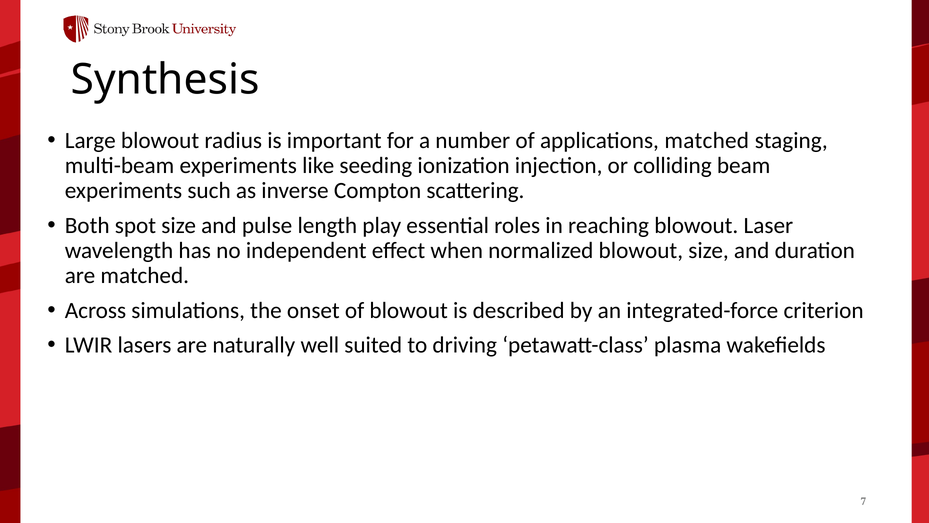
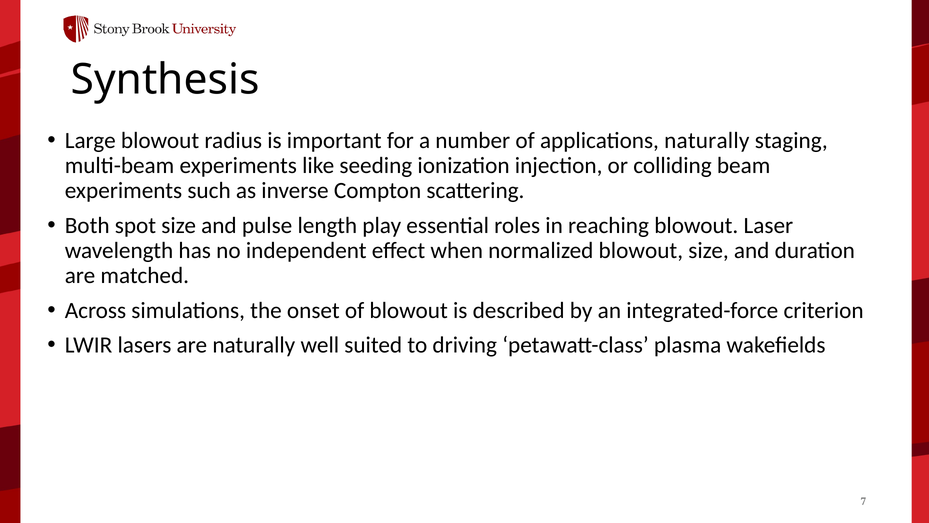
applications matched: matched -> naturally
